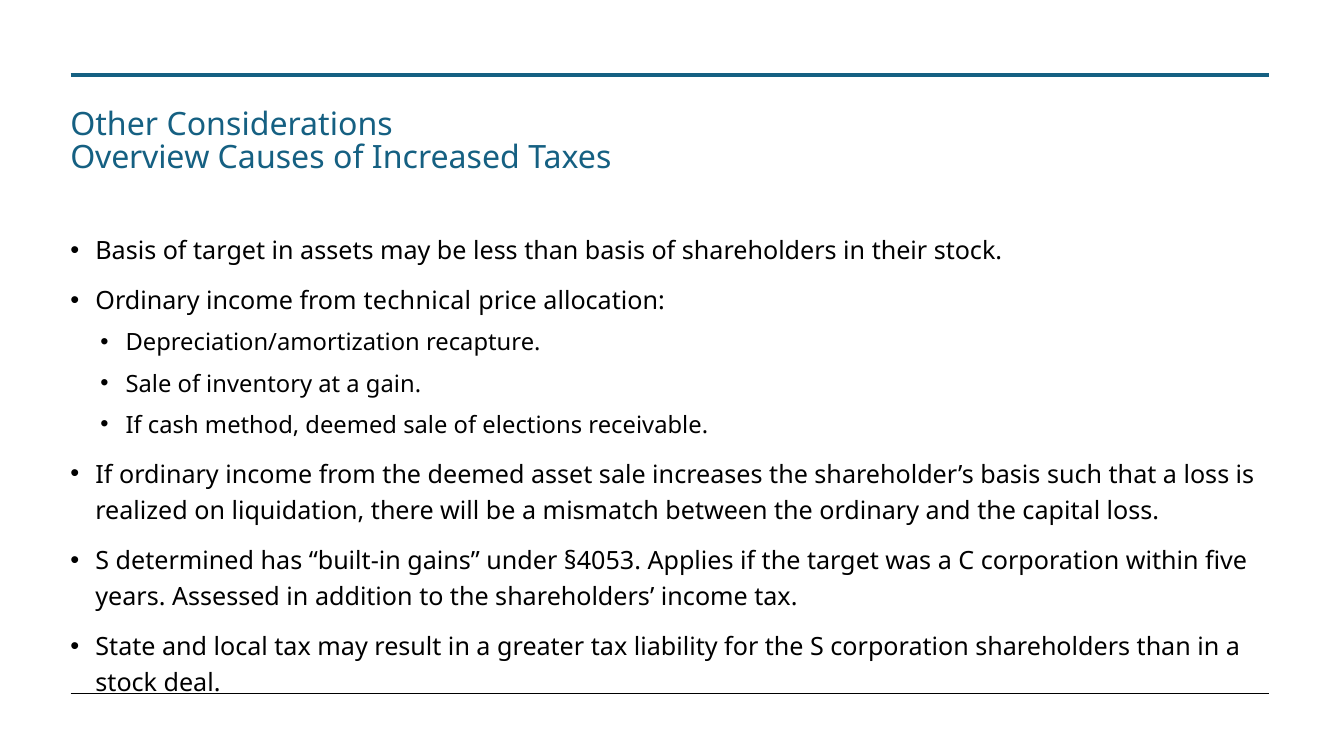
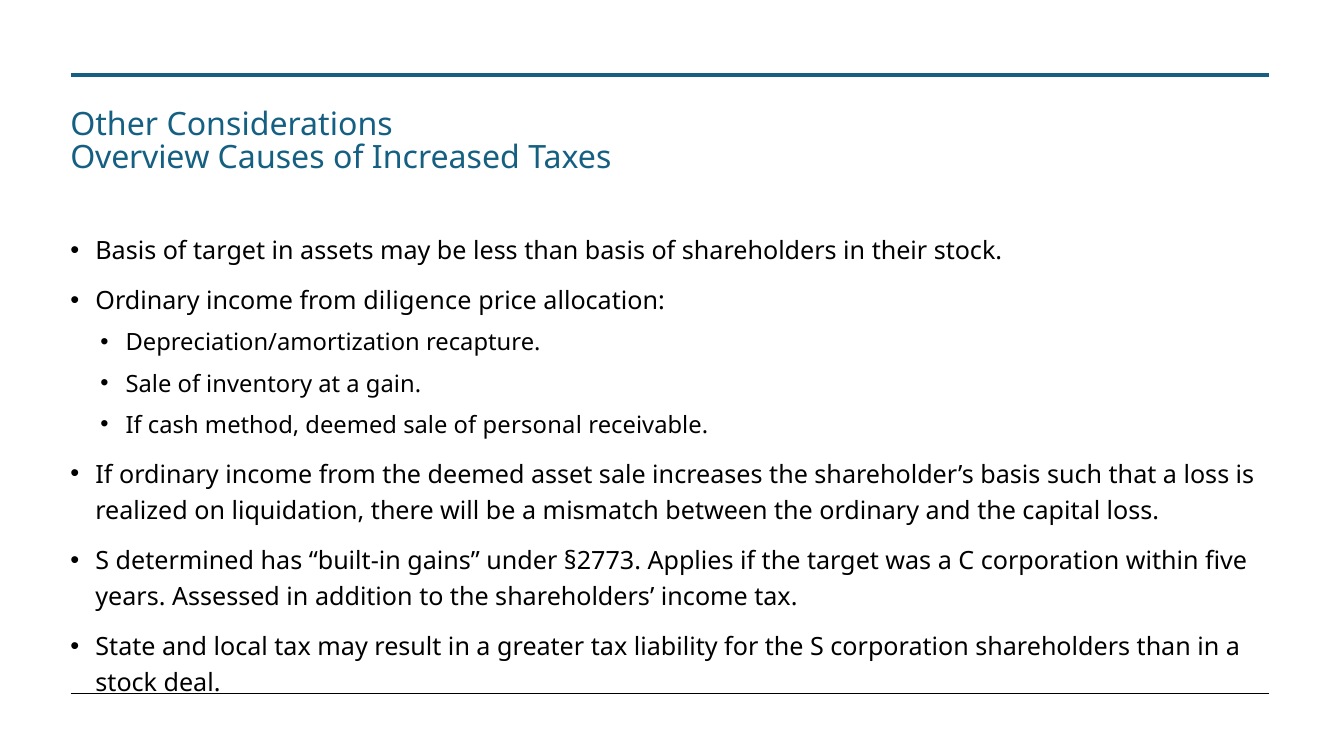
technical: technical -> diligence
elections: elections -> personal
§4053: §4053 -> §2773
